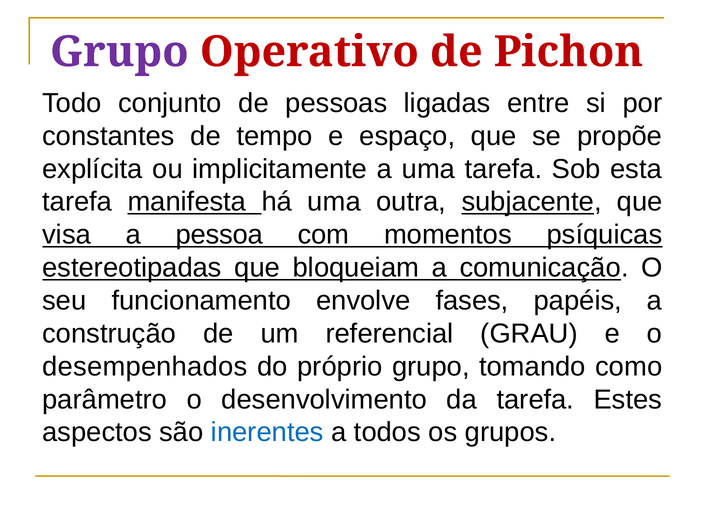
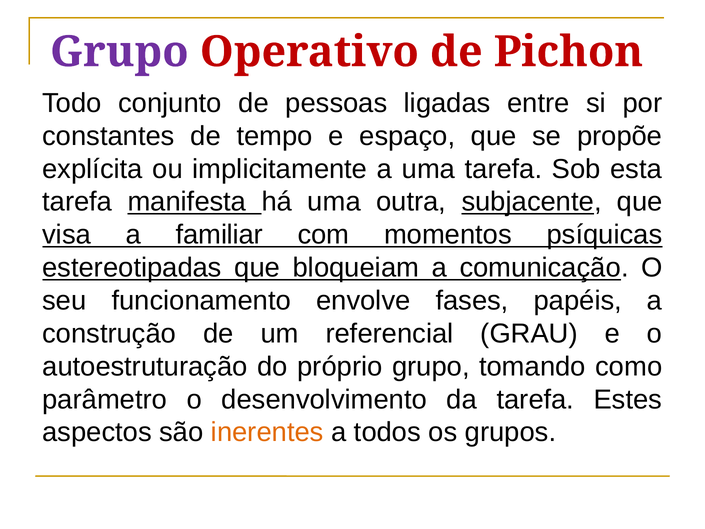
pessoa: pessoa -> familiar
desempenhados: desempenhados -> autoestruturação
inerentes colour: blue -> orange
